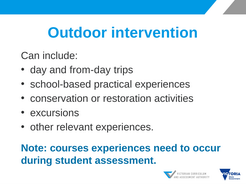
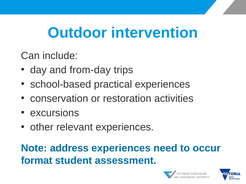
courses: courses -> address
during: during -> format
